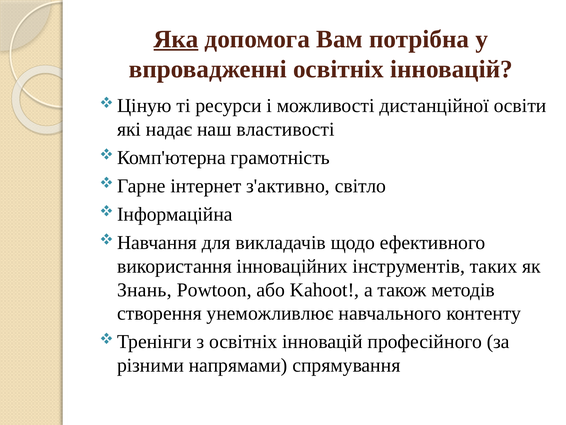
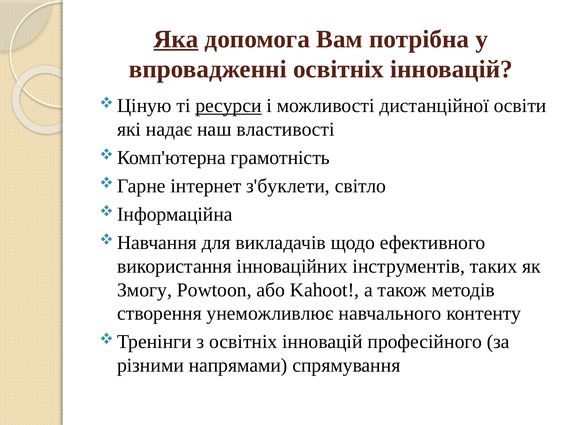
ресурси underline: none -> present
з'активно: з'активно -> з'буклети
Знань: Знань -> Змогу
